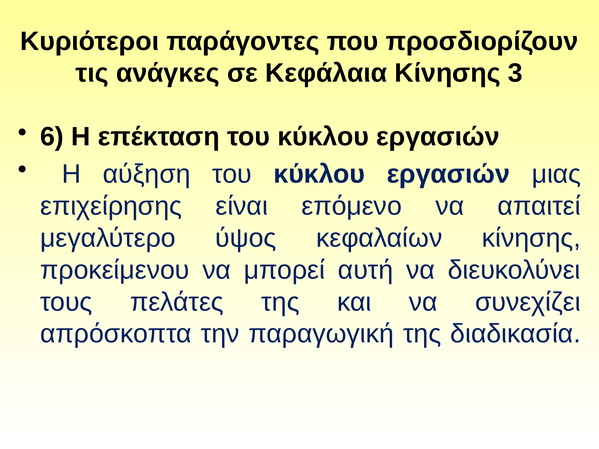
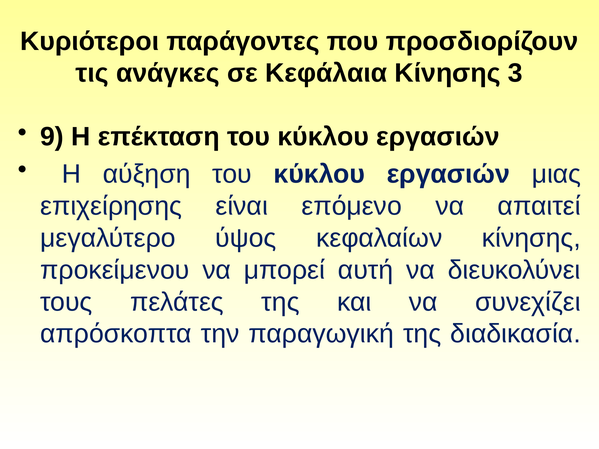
6: 6 -> 9
